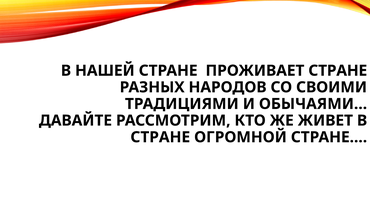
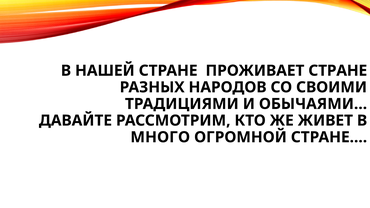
СТРАНЕ at (160, 137): СТРАНЕ -> МНОГО
